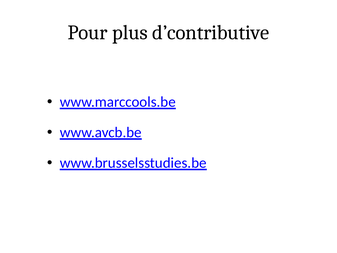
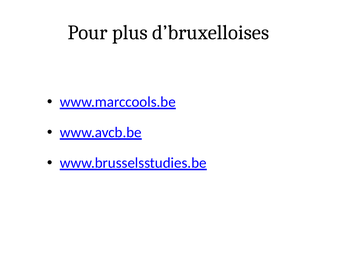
d’contributive: d’contributive -> d’bruxelloises
